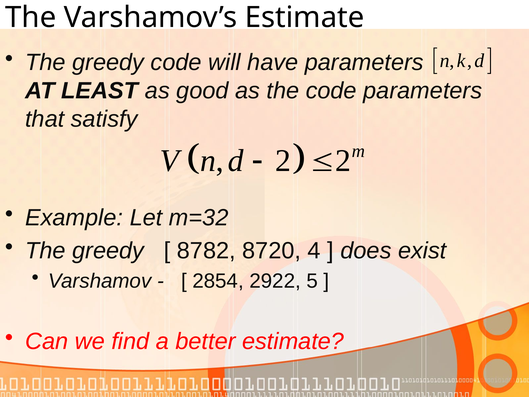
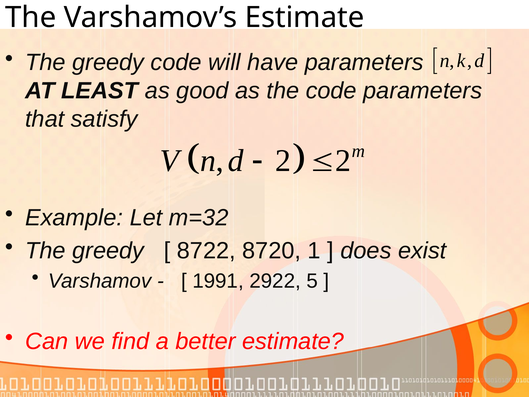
8782: 8782 -> 8722
4: 4 -> 1
2854: 2854 -> 1991
